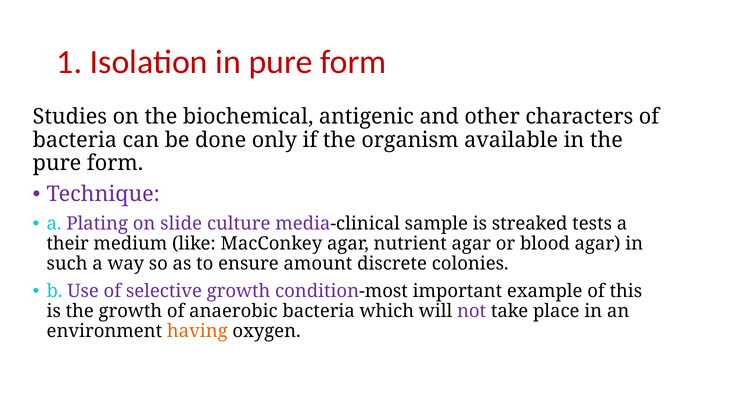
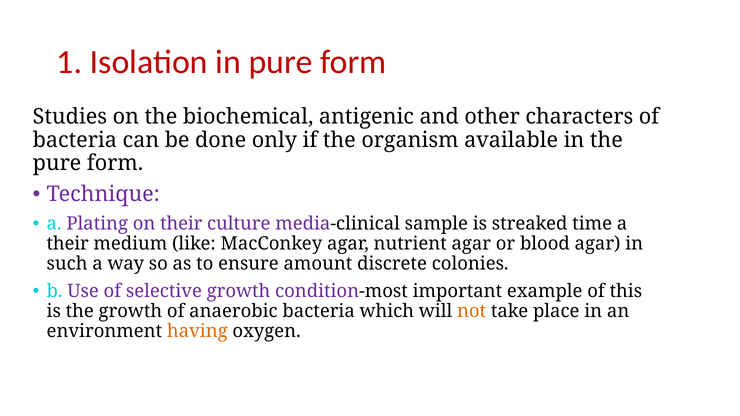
on slide: slide -> their
tests: tests -> time
not colour: purple -> orange
